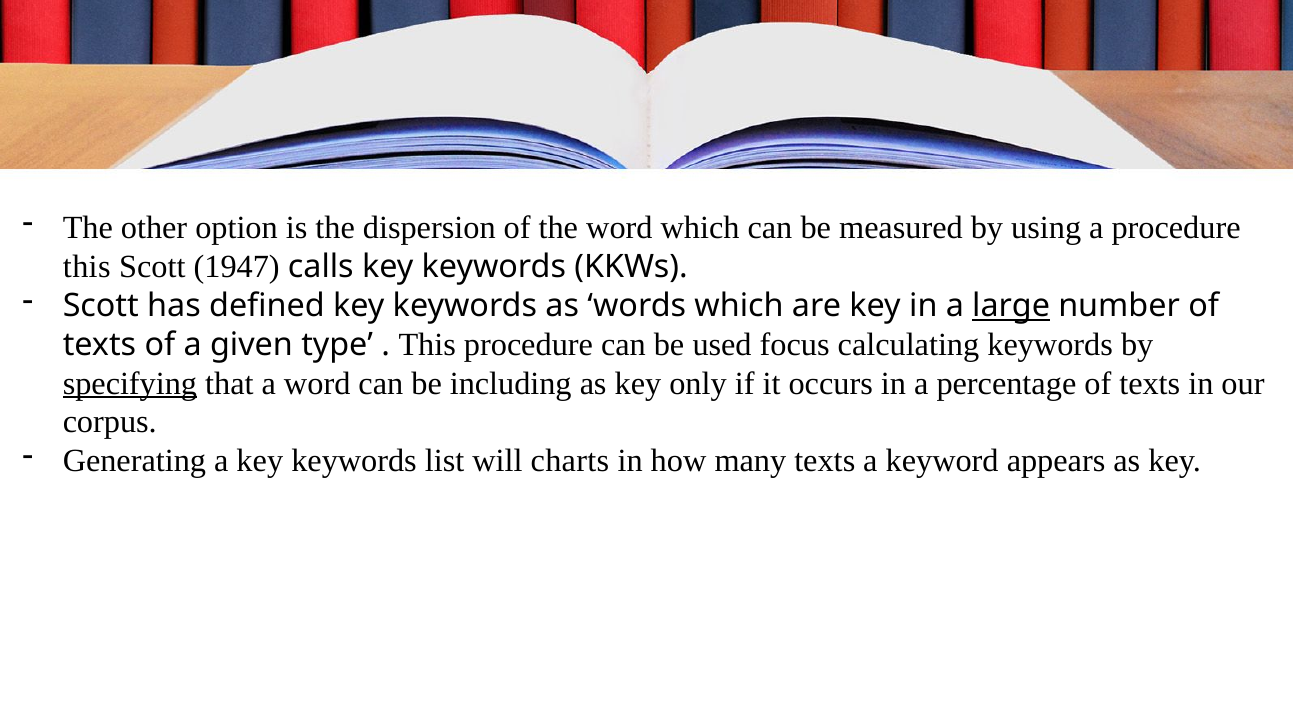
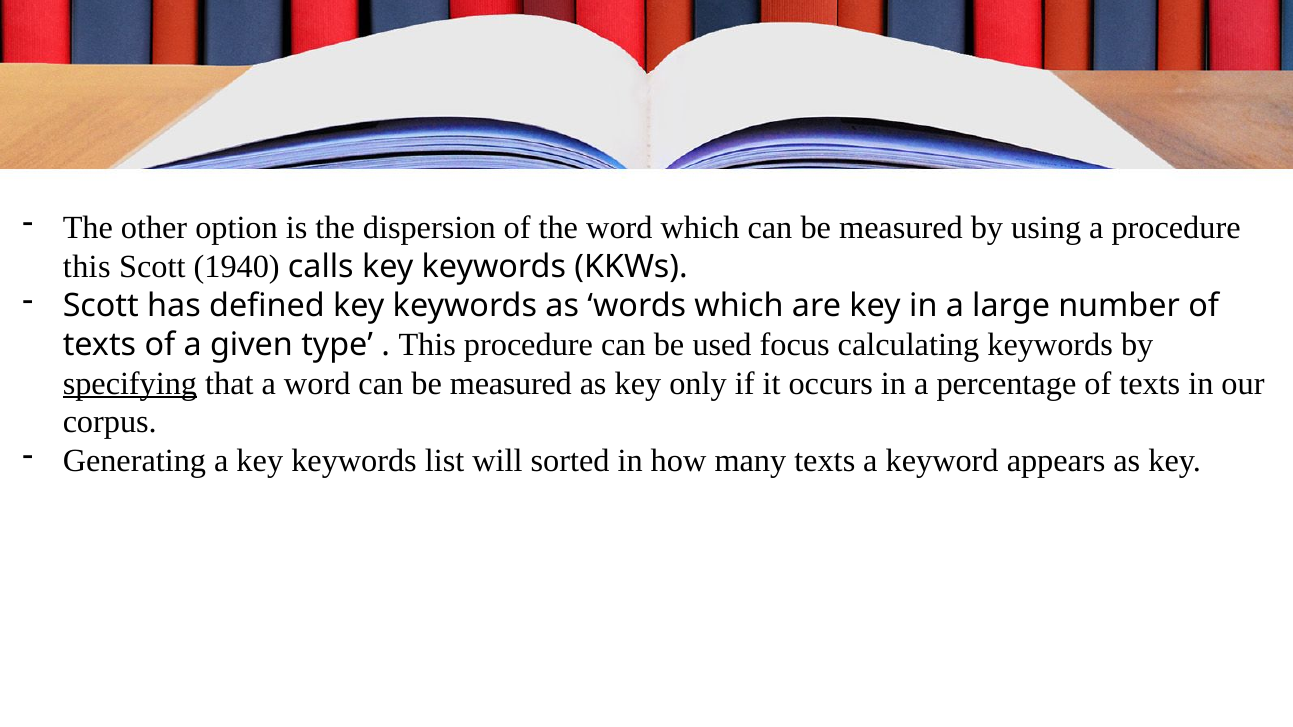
1947: 1947 -> 1940
large underline: present -> none
word can be including: including -> measured
charts: charts -> sorted
